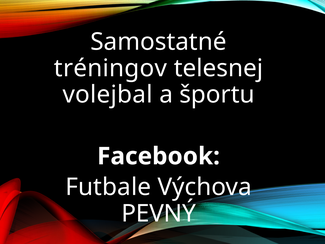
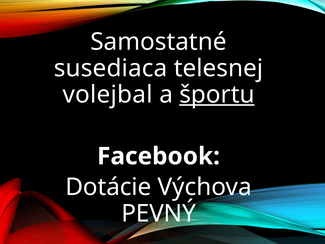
tréningov: tréningov -> susediaca
športu underline: none -> present
Futbale: Futbale -> Dotácie
